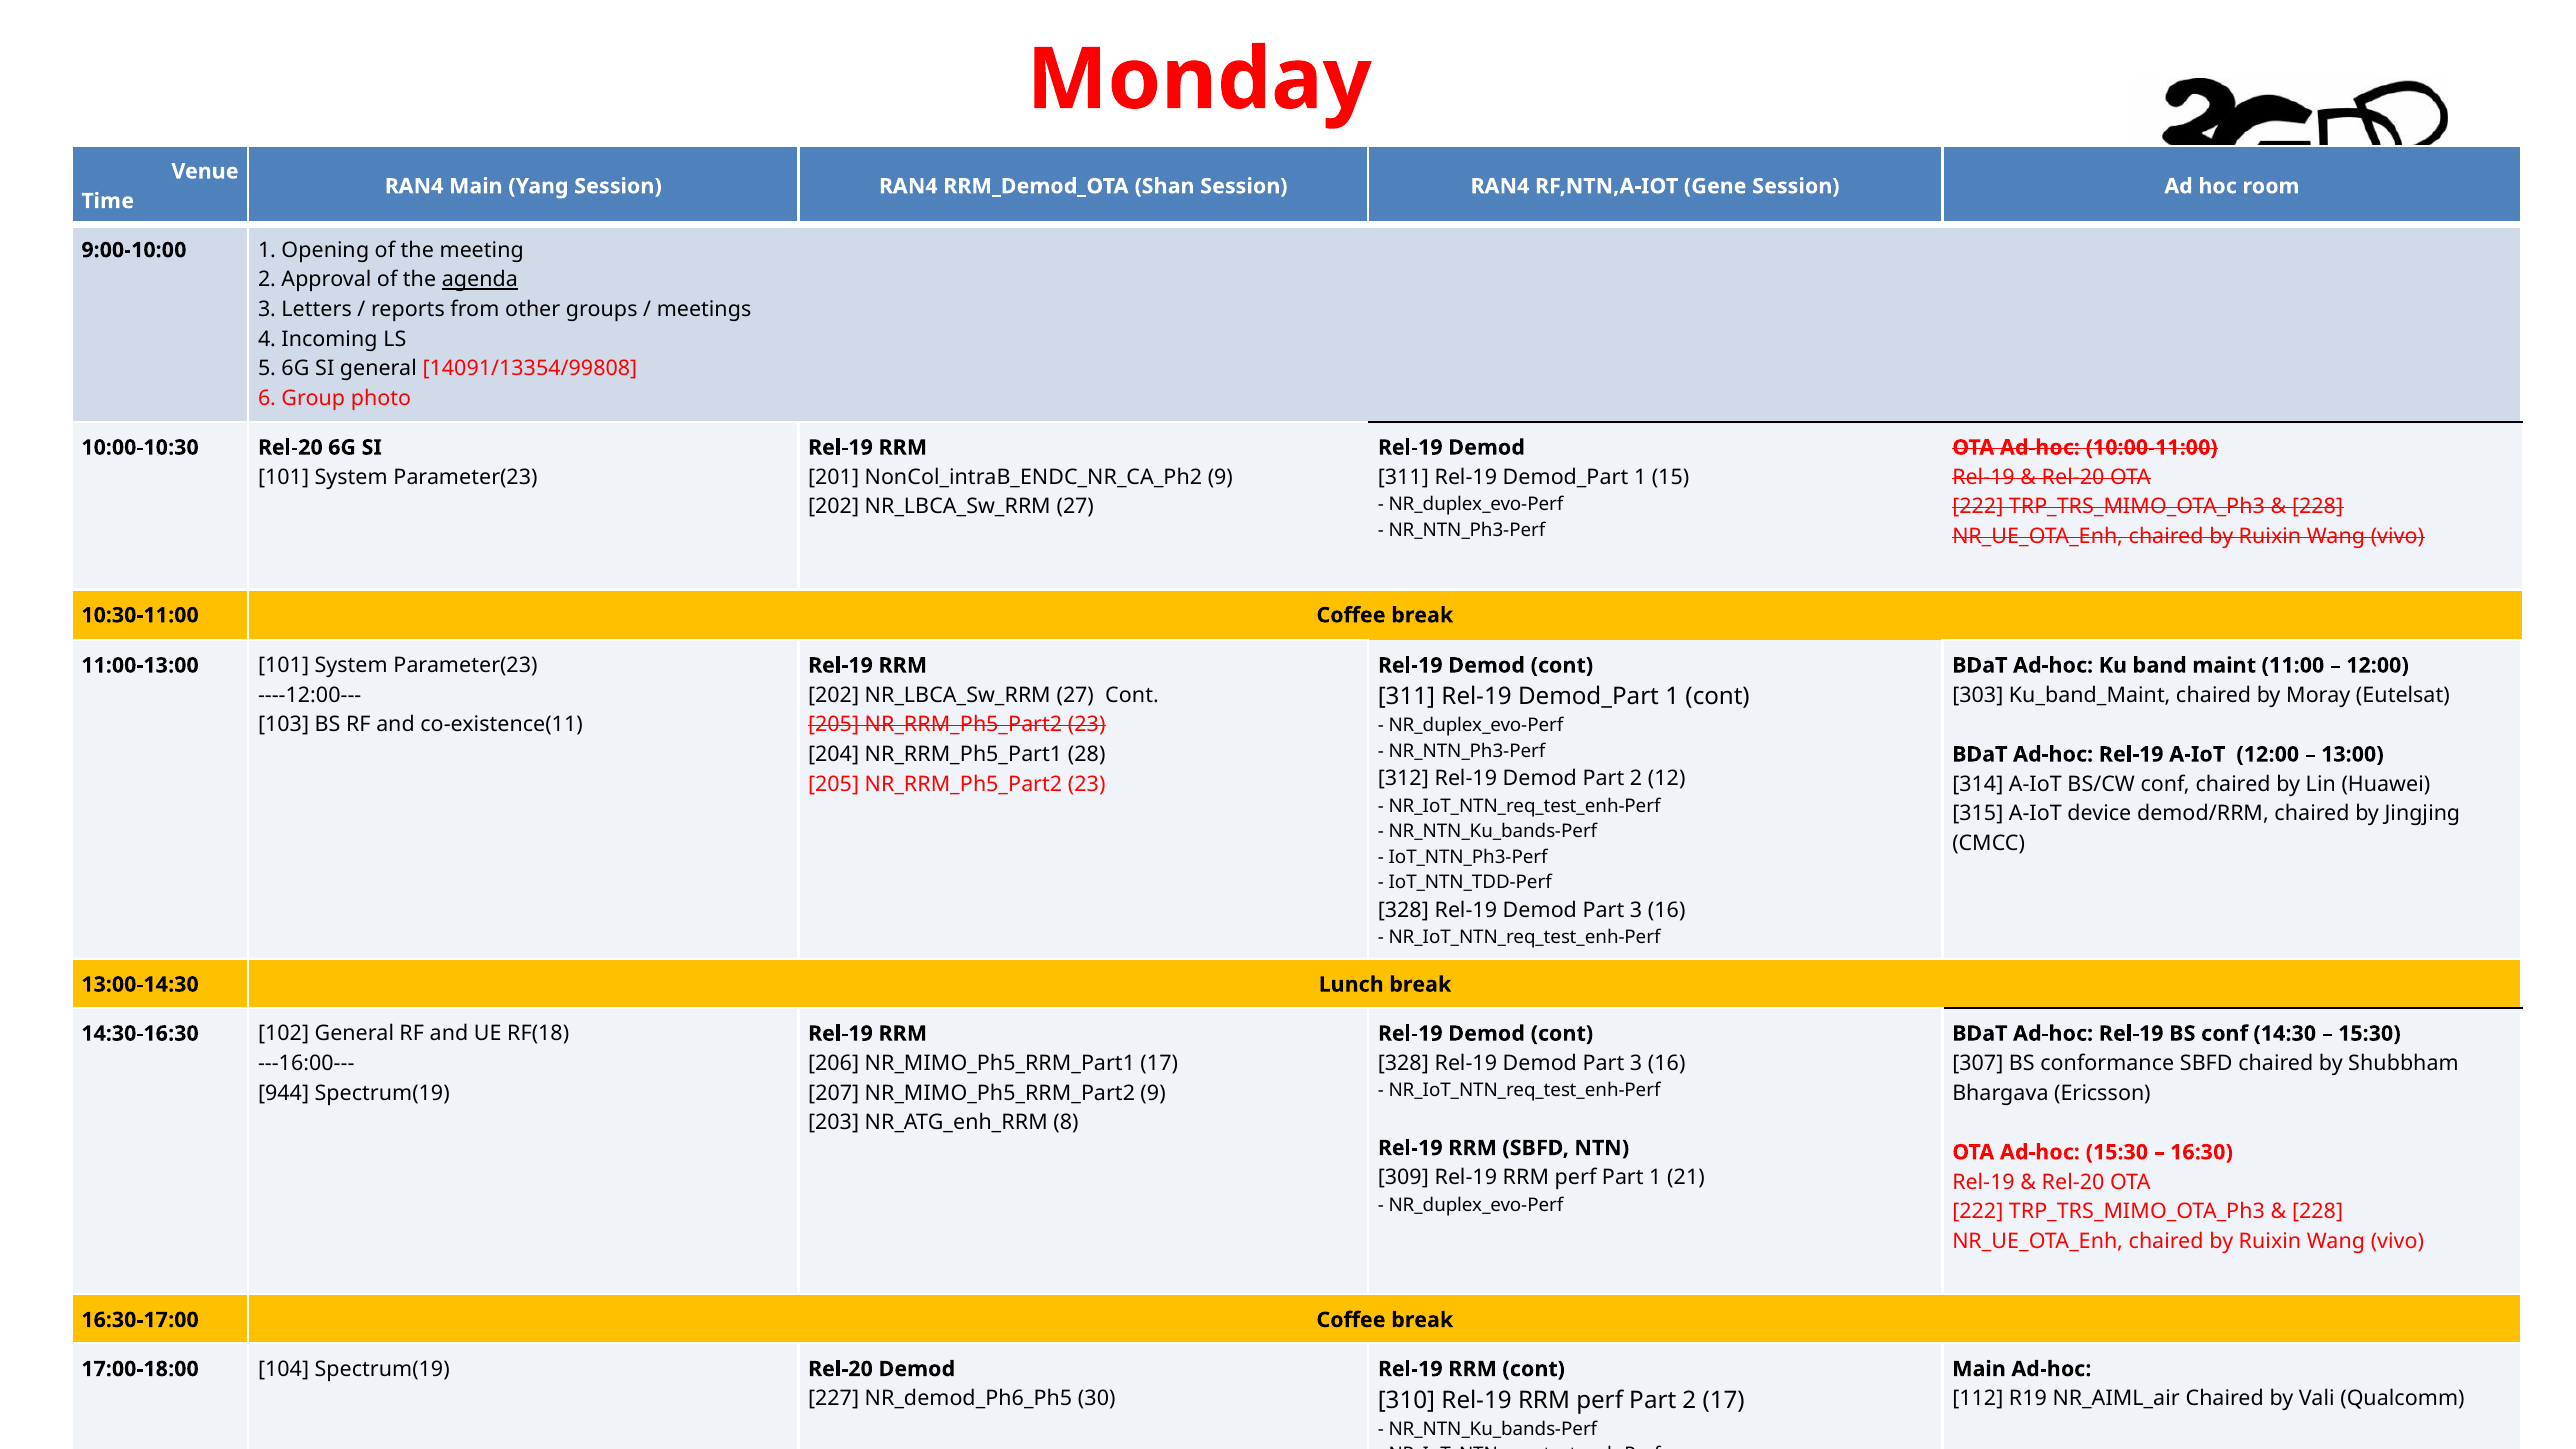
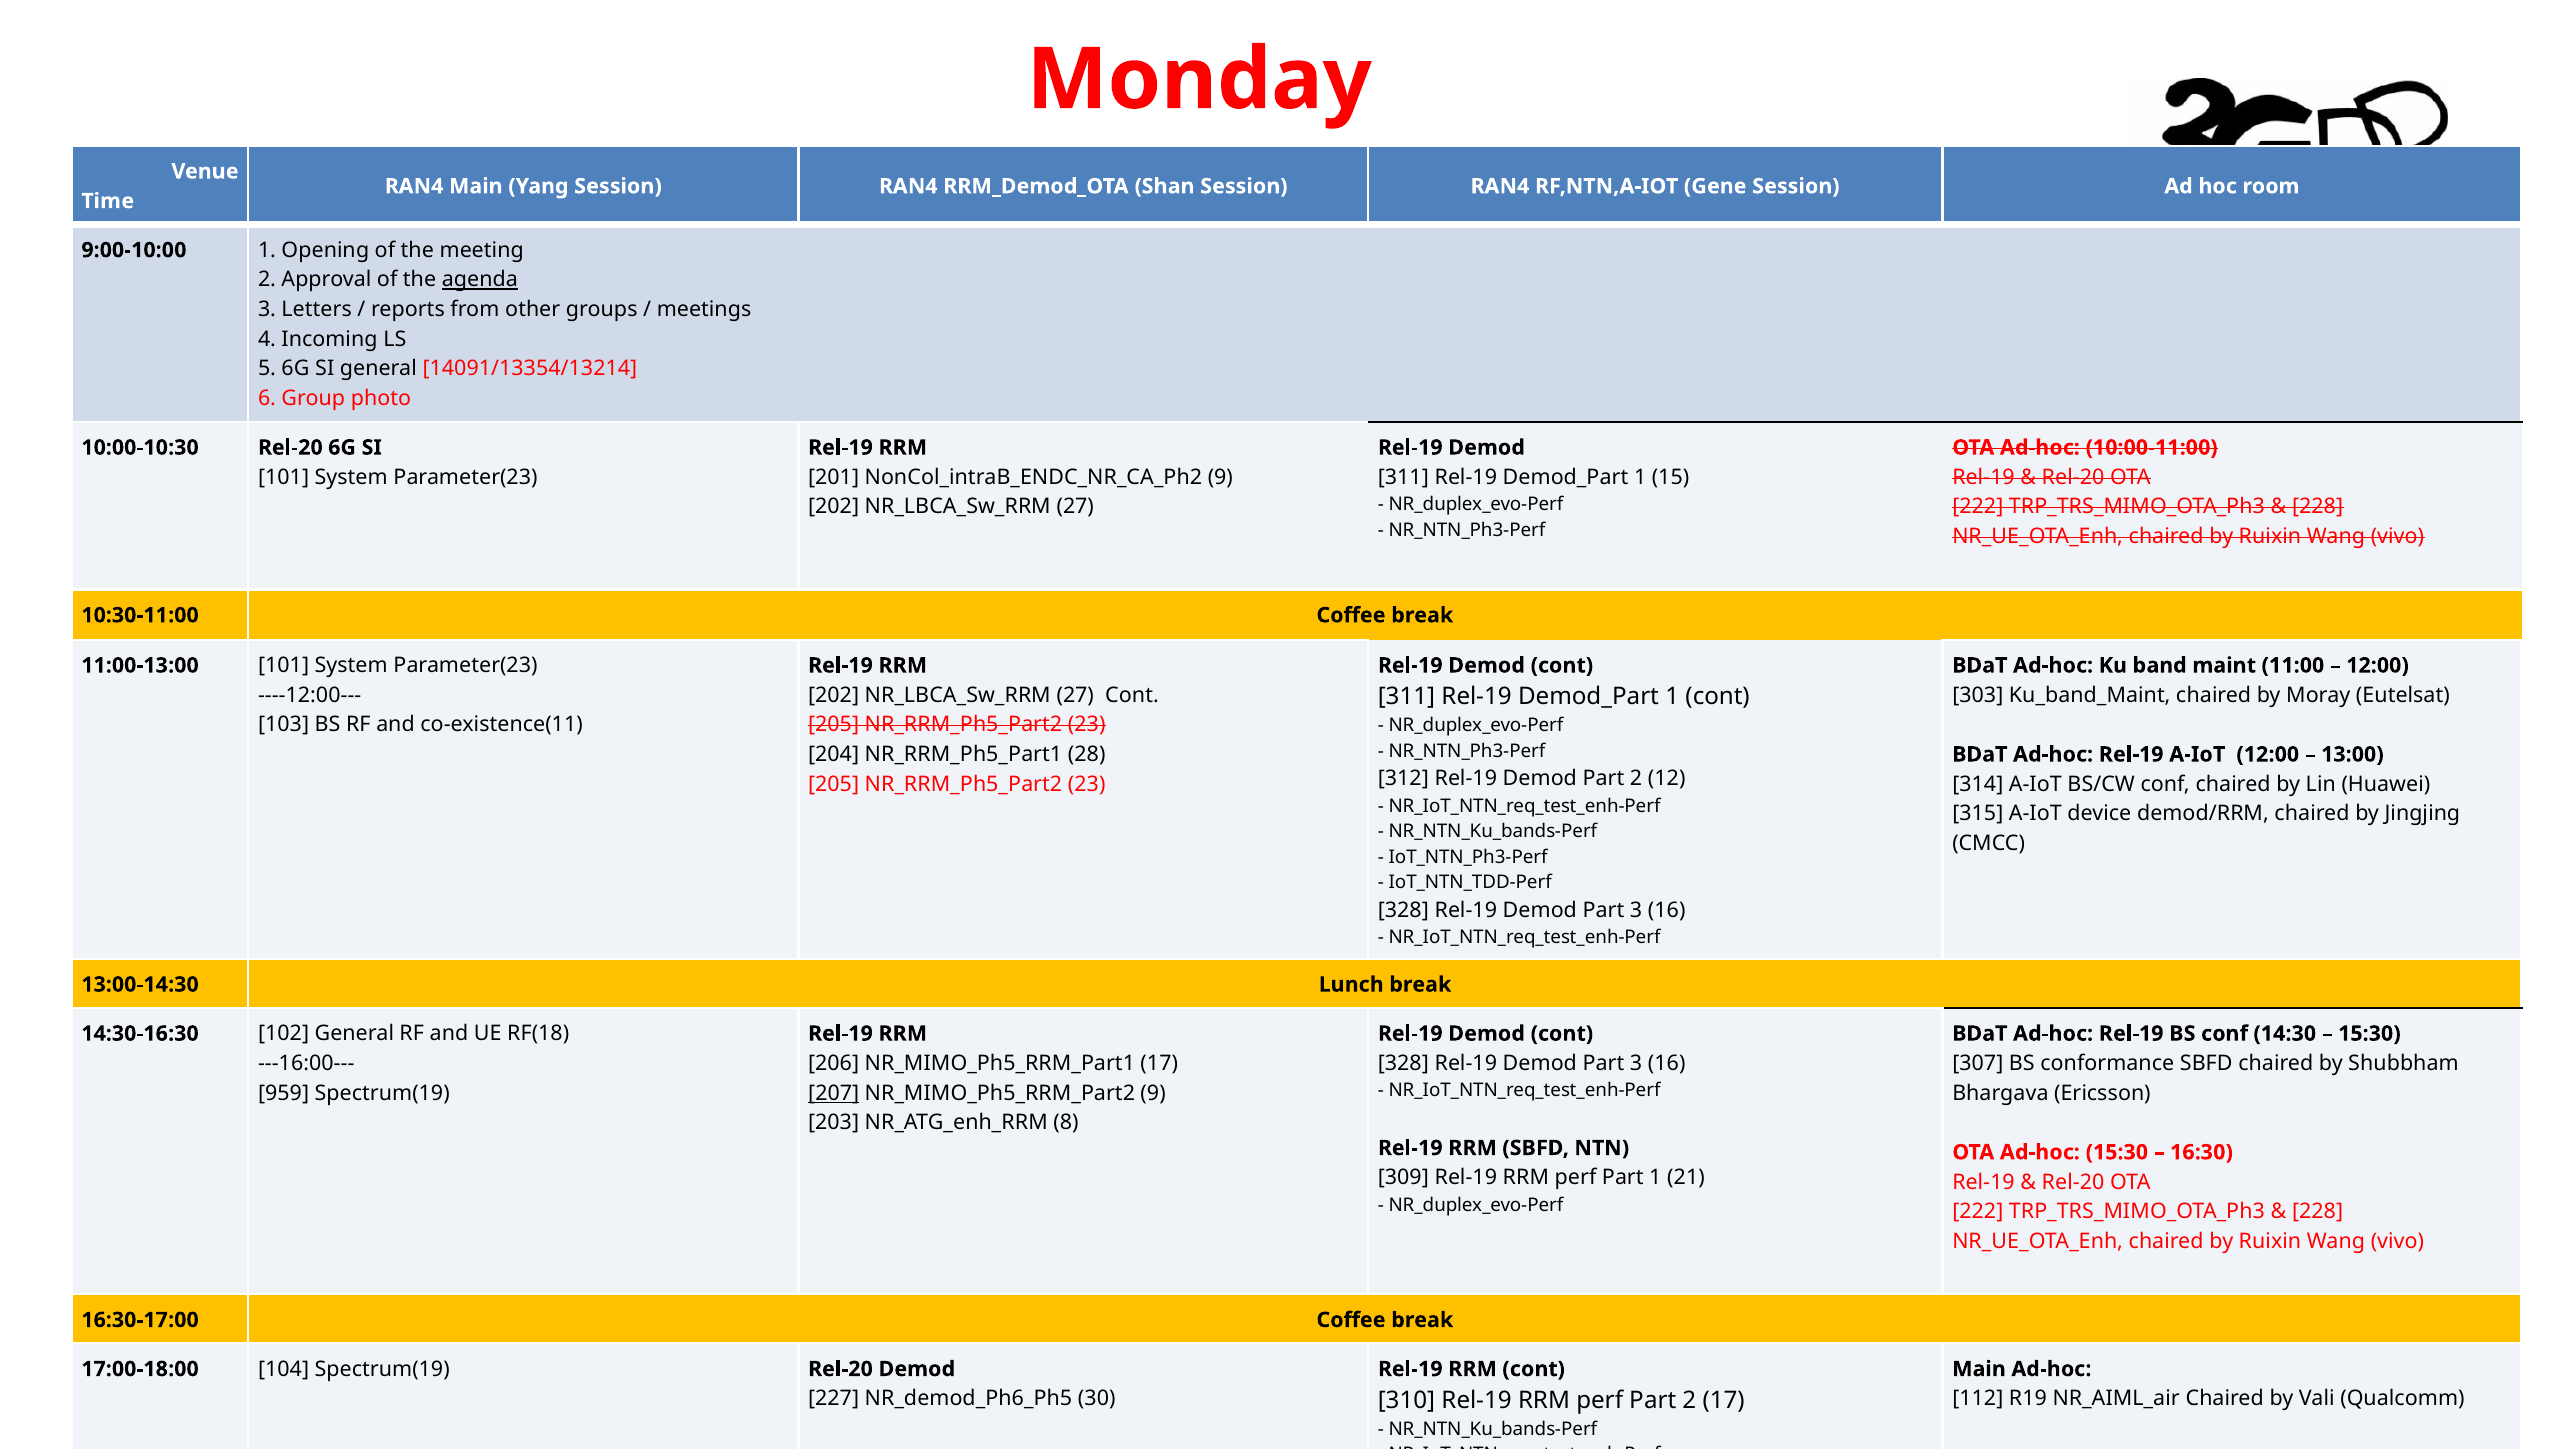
14091/13354/99808: 14091/13354/99808 -> 14091/13354/13214
944: 944 -> 959
207 underline: none -> present
